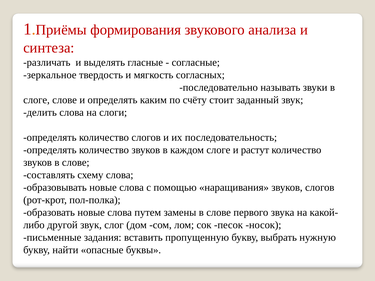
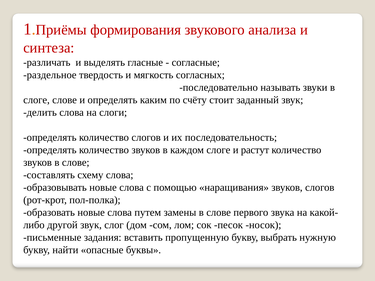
зеркальное: зеркальное -> раздельное
